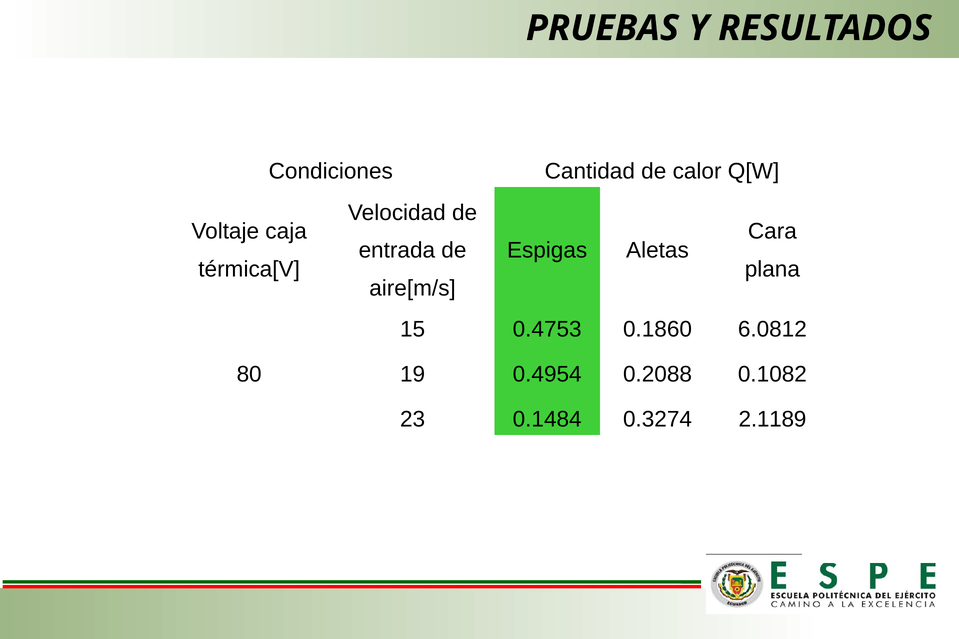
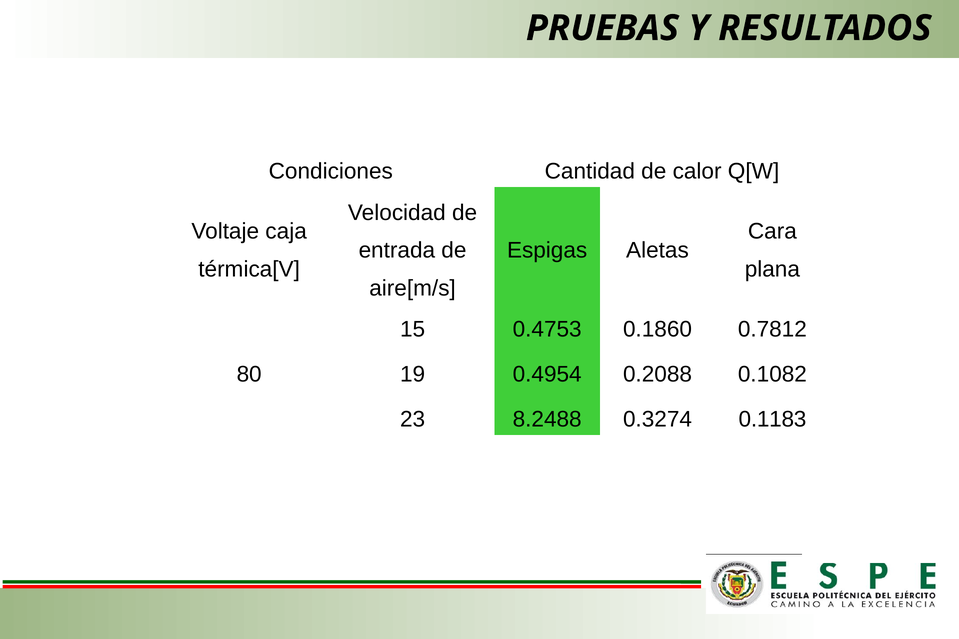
6.0812: 6.0812 -> 0.7812
0.1484: 0.1484 -> 8.2488
2.1189: 2.1189 -> 0.1183
